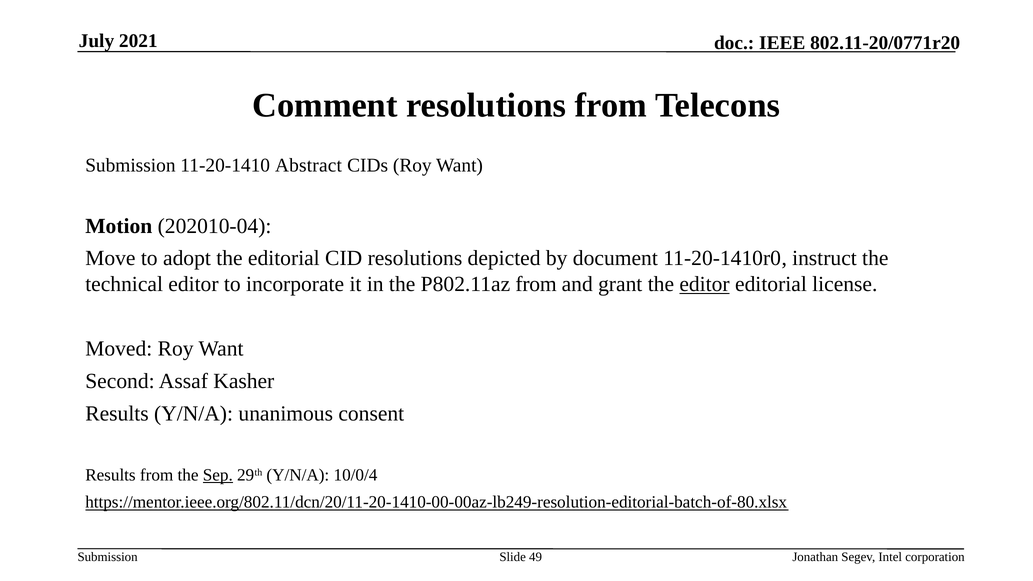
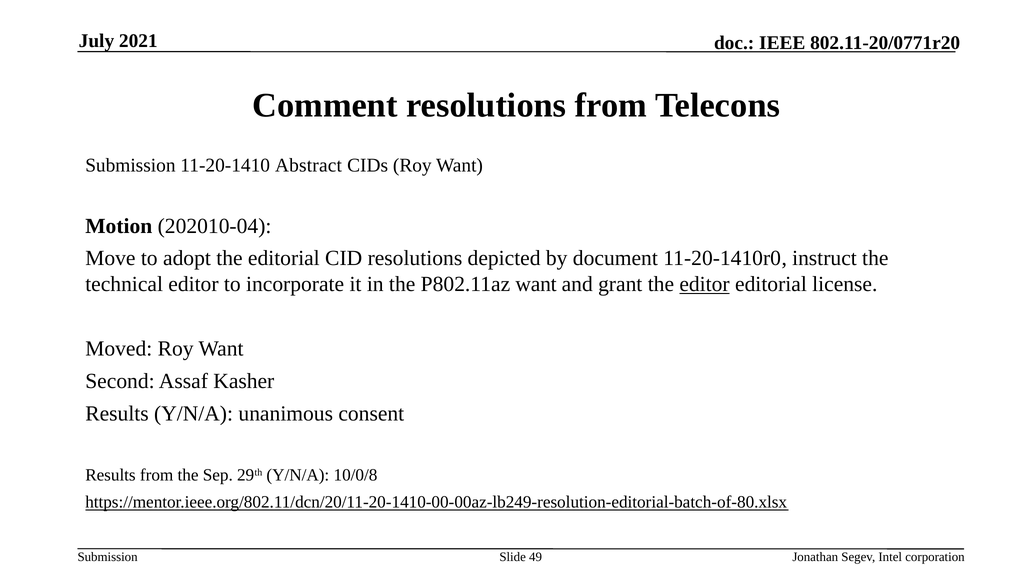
P802.11az from: from -> want
Sep underline: present -> none
10/0/4: 10/0/4 -> 10/0/8
